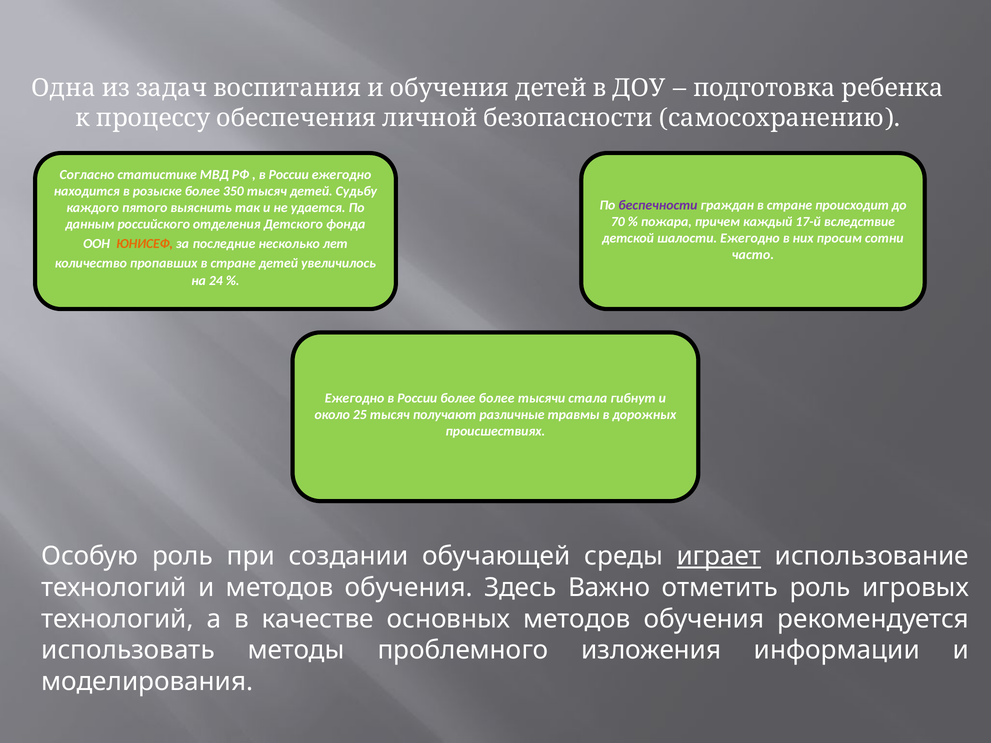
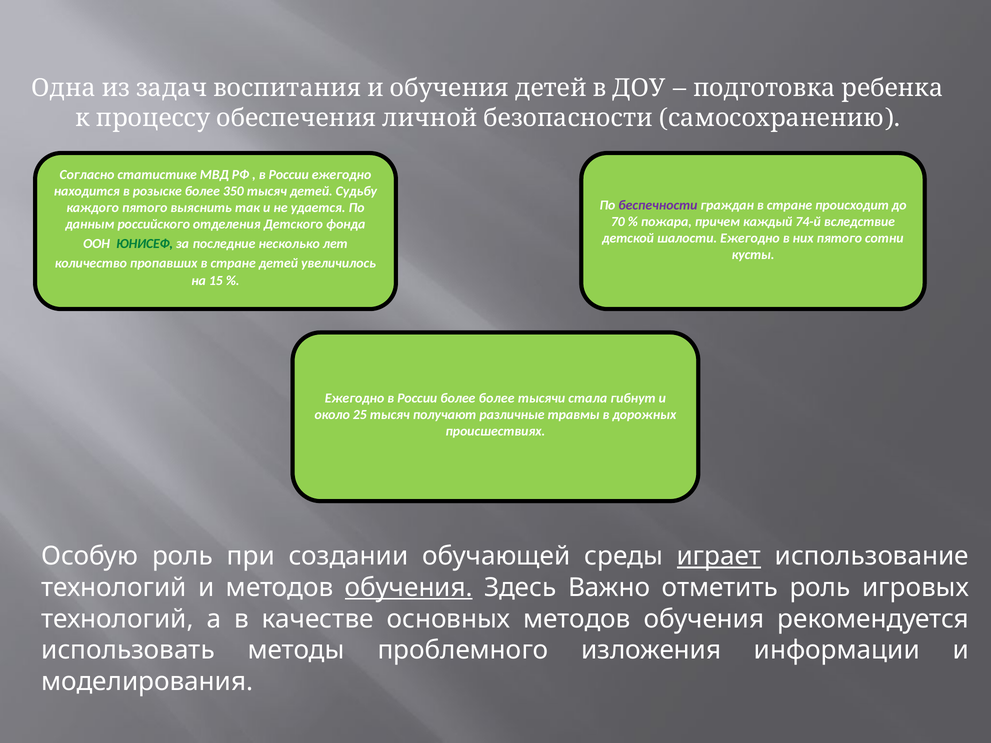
17-й: 17-й -> 74-й
них просим: просим -> пятого
ЮНИСЕФ colour: orange -> green
часто: часто -> кусты
24: 24 -> 15
обучения at (409, 588) underline: none -> present
